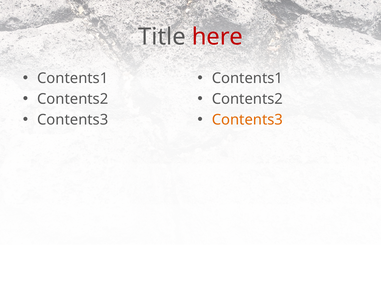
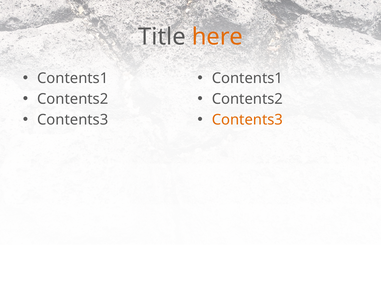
here colour: red -> orange
